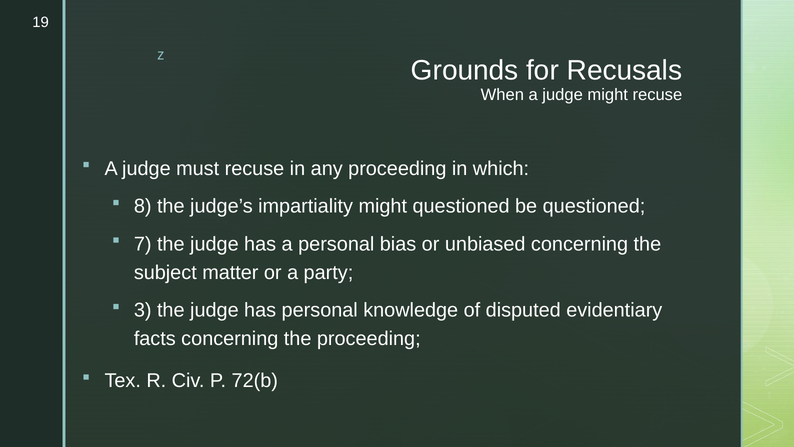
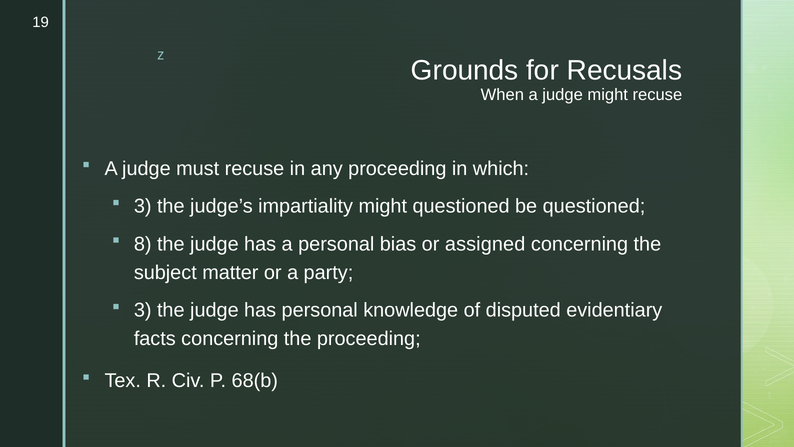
8 at (143, 206): 8 -> 3
7: 7 -> 8
unbiased: unbiased -> assigned
72(b: 72(b -> 68(b
